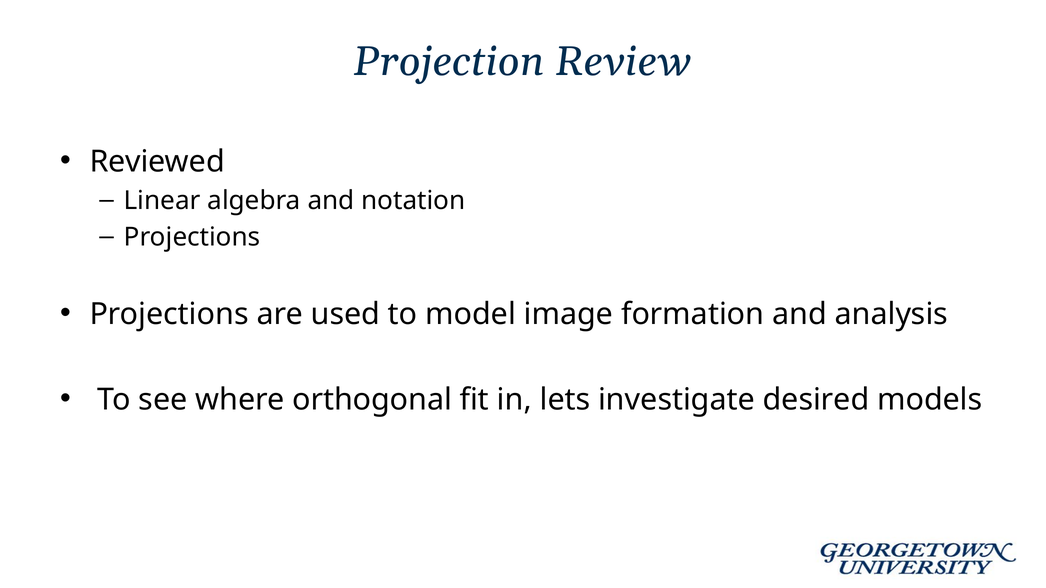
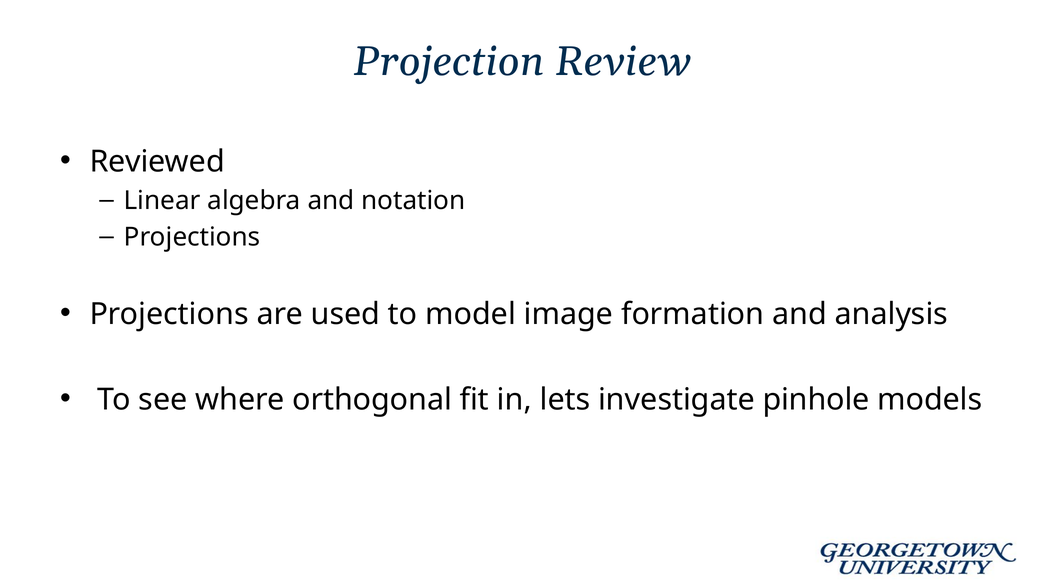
desired: desired -> pinhole
